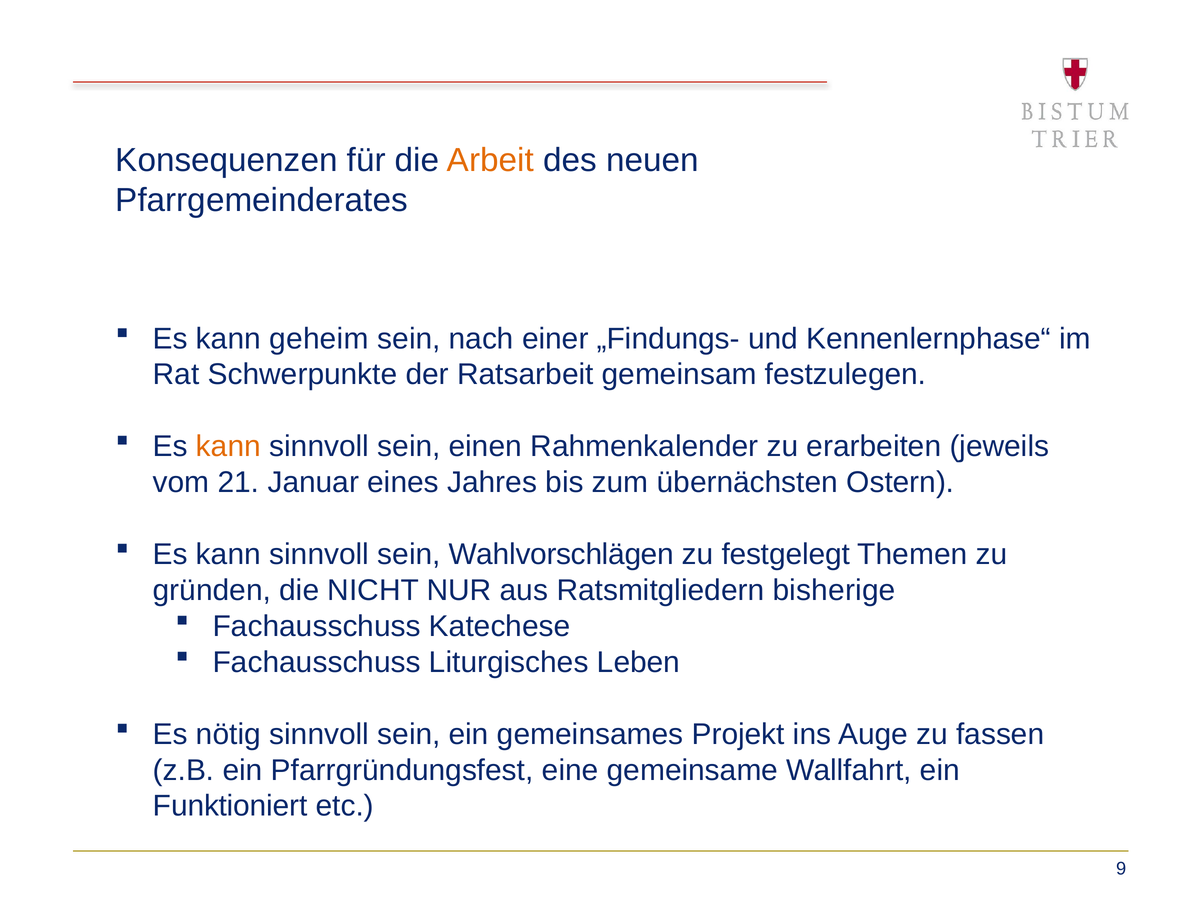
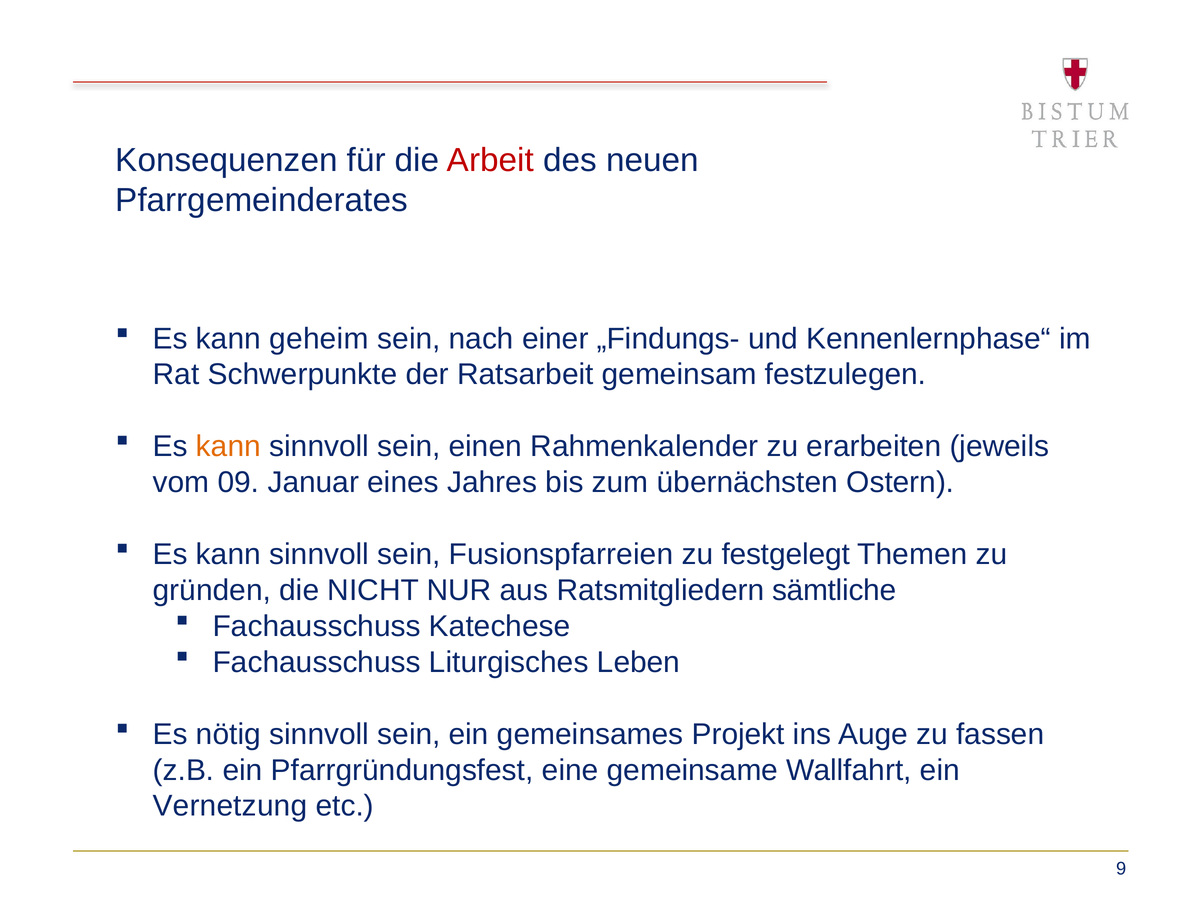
Arbeit colour: orange -> red
21: 21 -> 09
Wahlvorschlägen: Wahlvorschlägen -> Fusionspfarreien
bisherige: bisherige -> sämtliche
Funktioniert: Funktioniert -> Vernetzung
